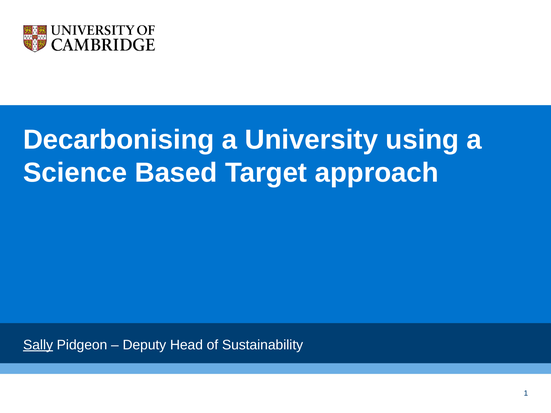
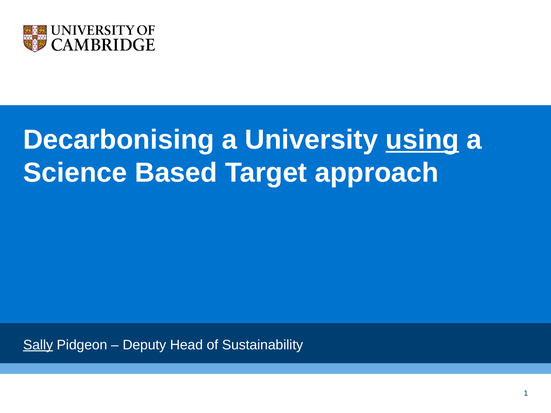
using underline: none -> present
